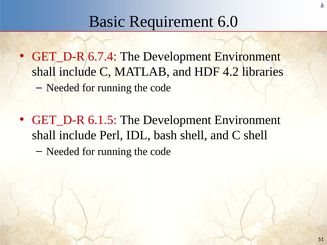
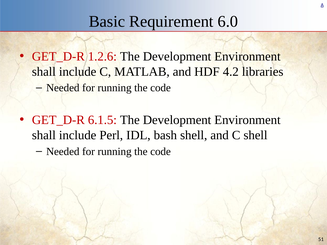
6.7.4: 6.7.4 -> 1.2.6
